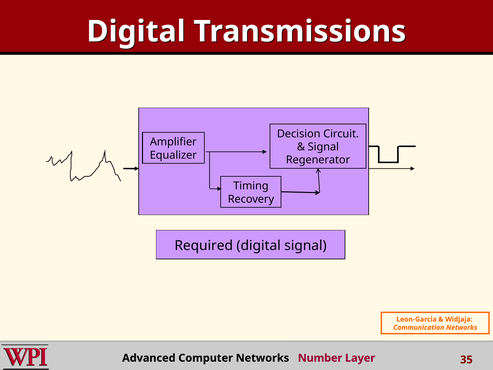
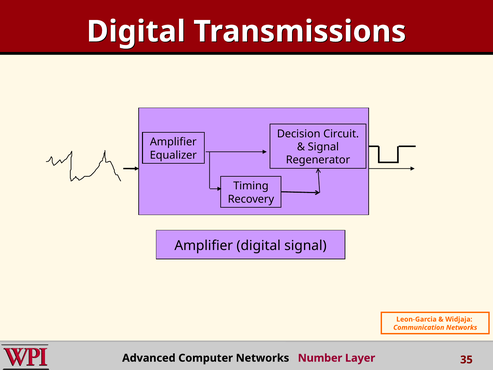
Required at (204, 245): Required -> Amplifier
